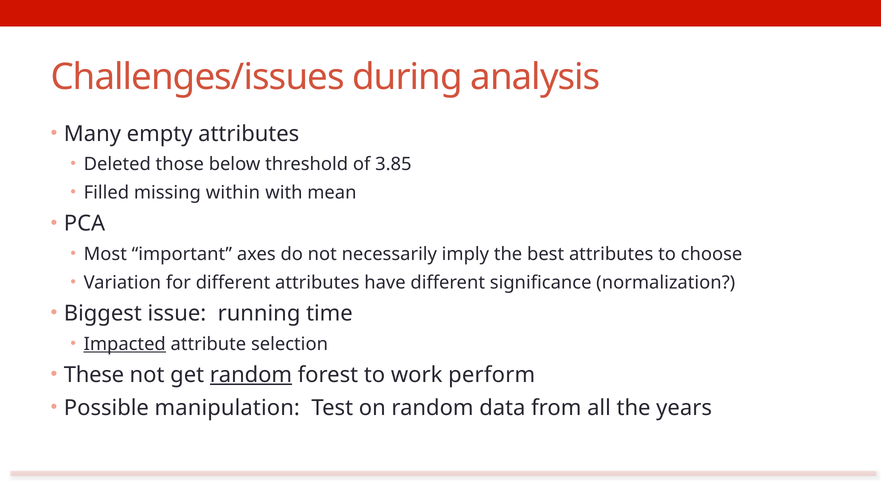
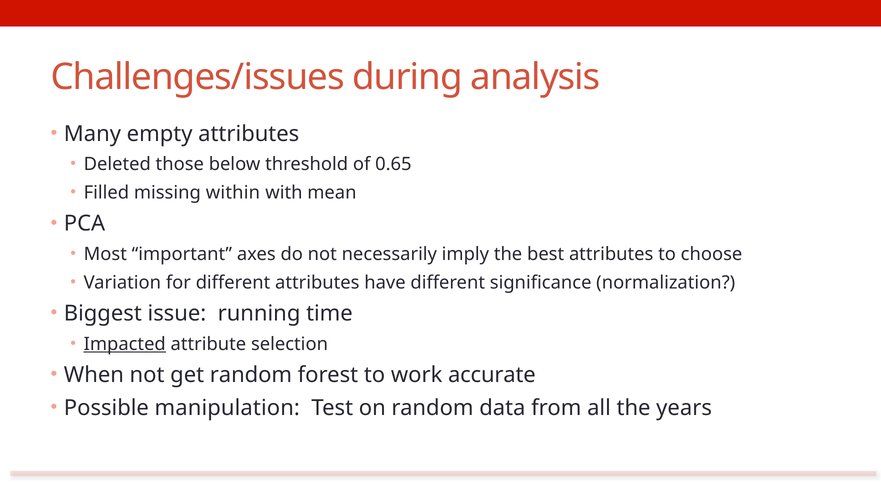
3.85: 3.85 -> 0.65
These: These -> When
random at (251, 375) underline: present -> none
perform: perform -> accurate
